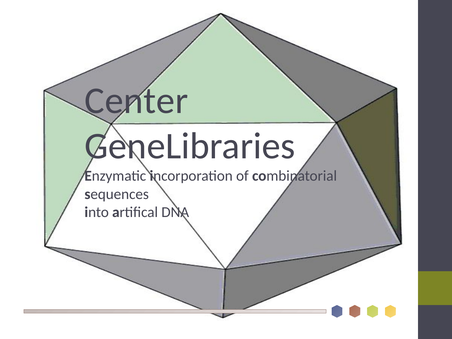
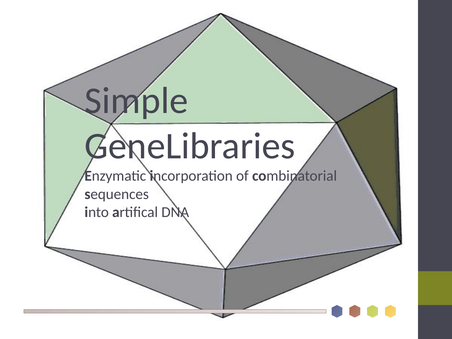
Center: Center -> Simple
